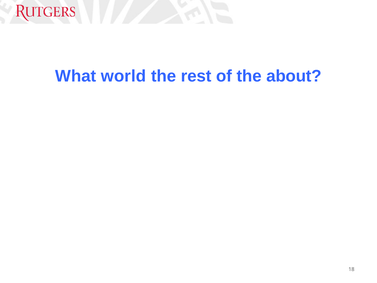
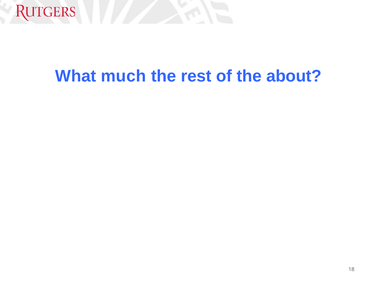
world: world -> much
